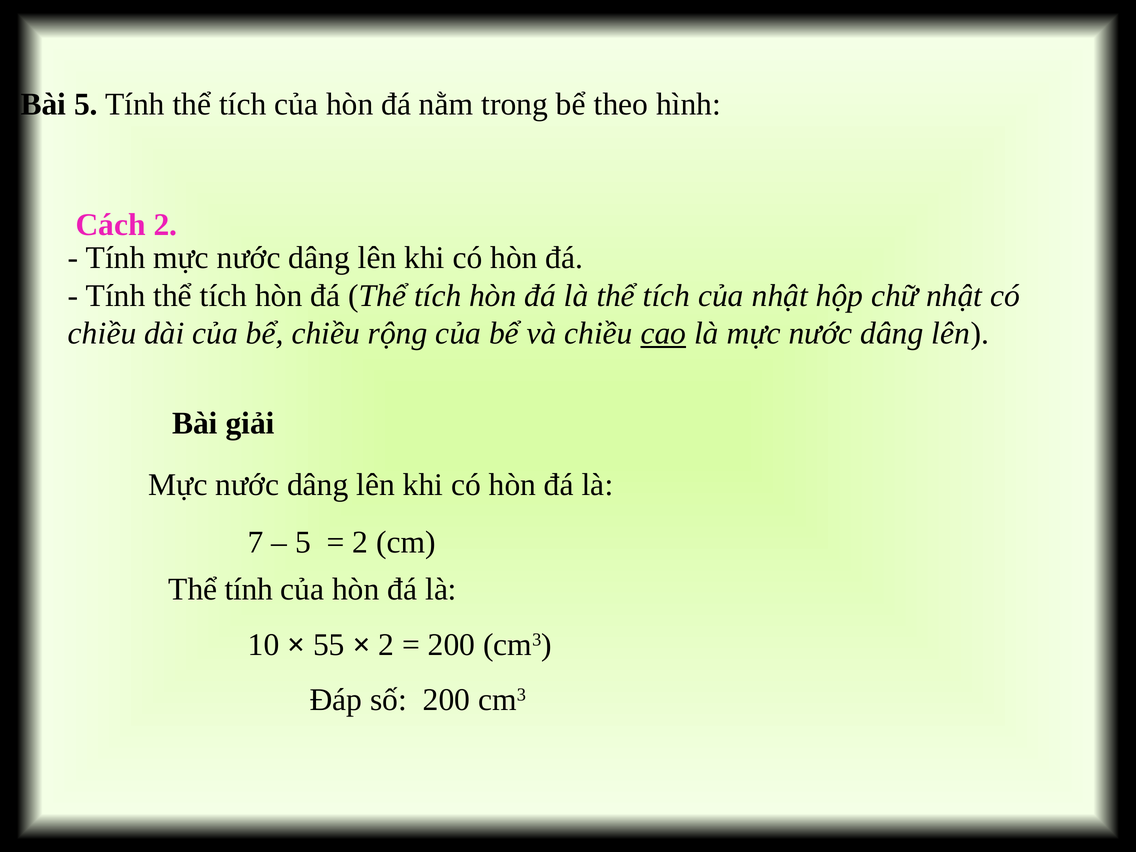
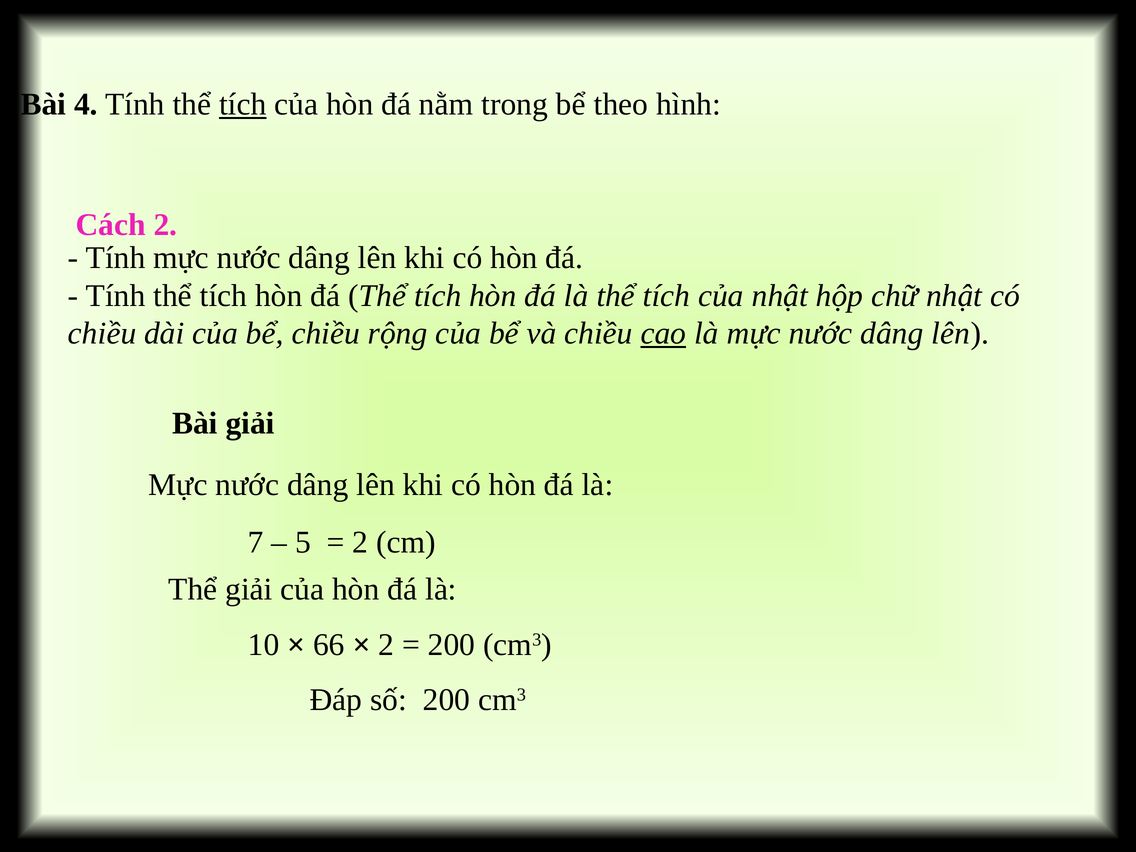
Bài 5: 5 -> 4
tích at (243, 104) underline: none -> present
Thể tính: tính -> giải
55: 55 -> 66
